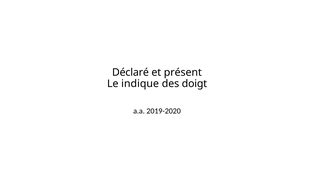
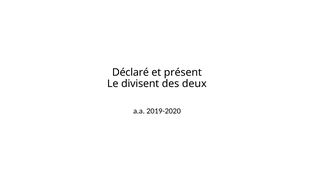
indique: indique -> divisent
doigt: doigt -> deux
